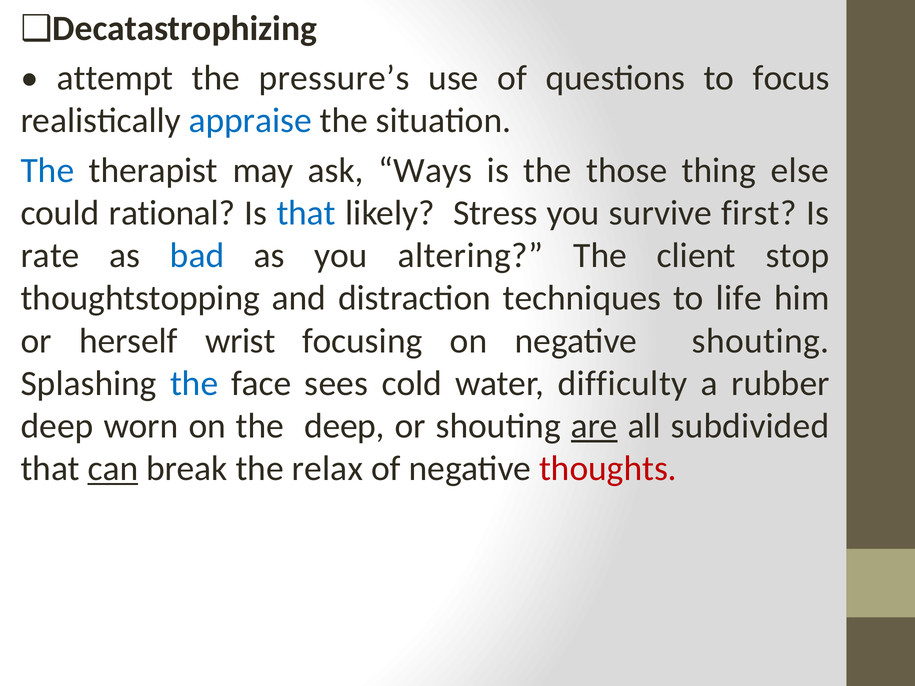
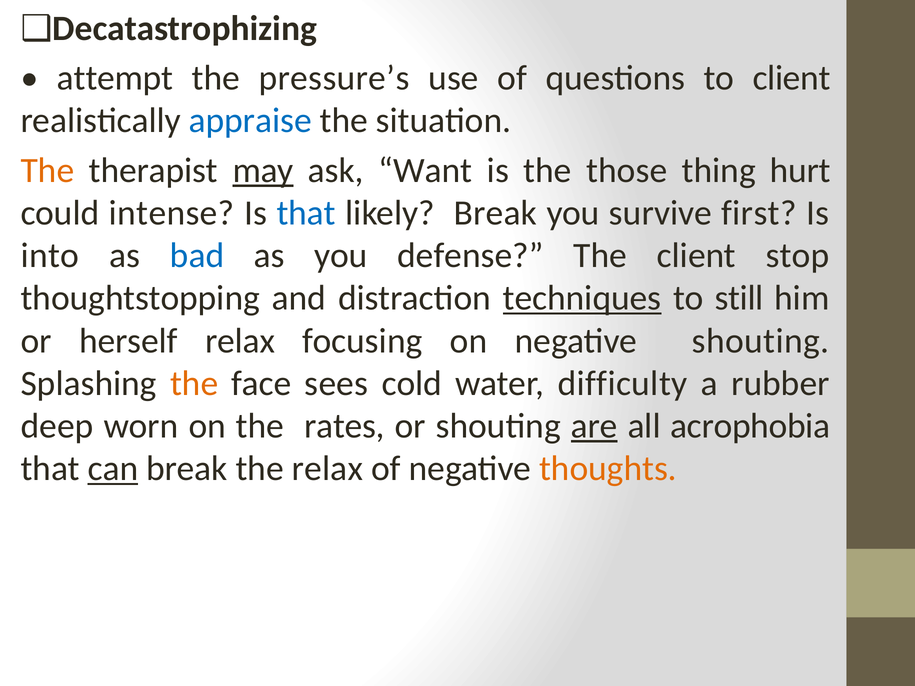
to focus: focus -> client
The at (47, 170) colour: blue -> orange
may underline: none -> present
Ways: Ways -> Want
else: else -> hurt
rational: rational -> intense
likely Stress: Stress -> Break
rate: rate -> into
altering: altering -> defense
techniques underline: none -> present
life: life -> still
herself wrist: wrist -> relax
the at (194, 384) colour: blue -> orange
the deep: deep -> rates
subdivided: subdivided -> acrophobia
thoughts colour: red -> orange
